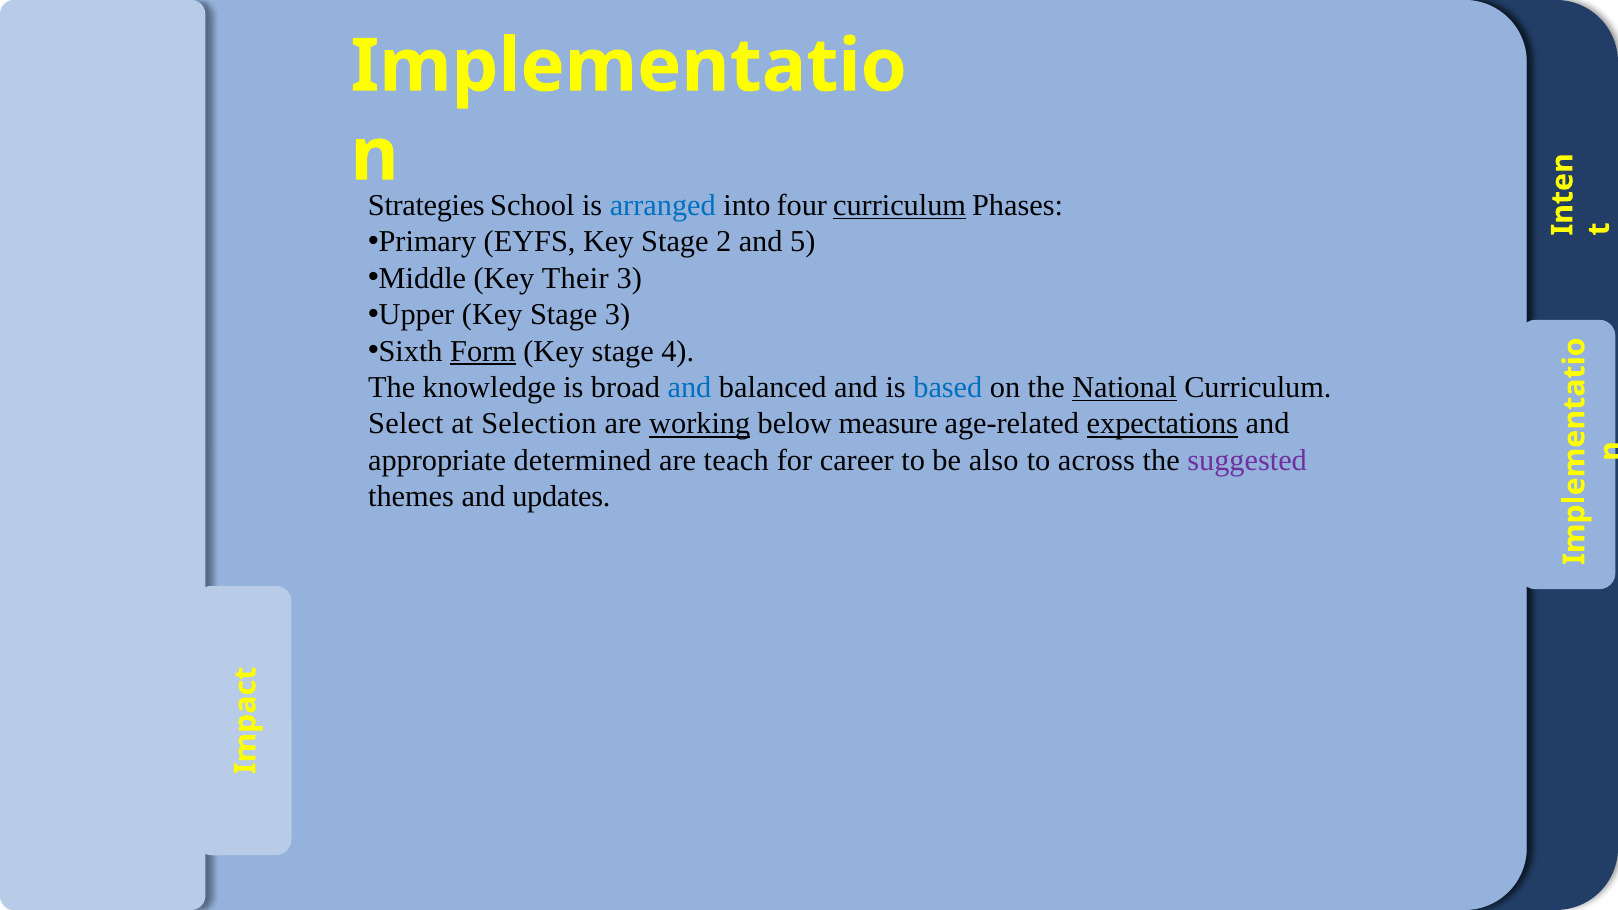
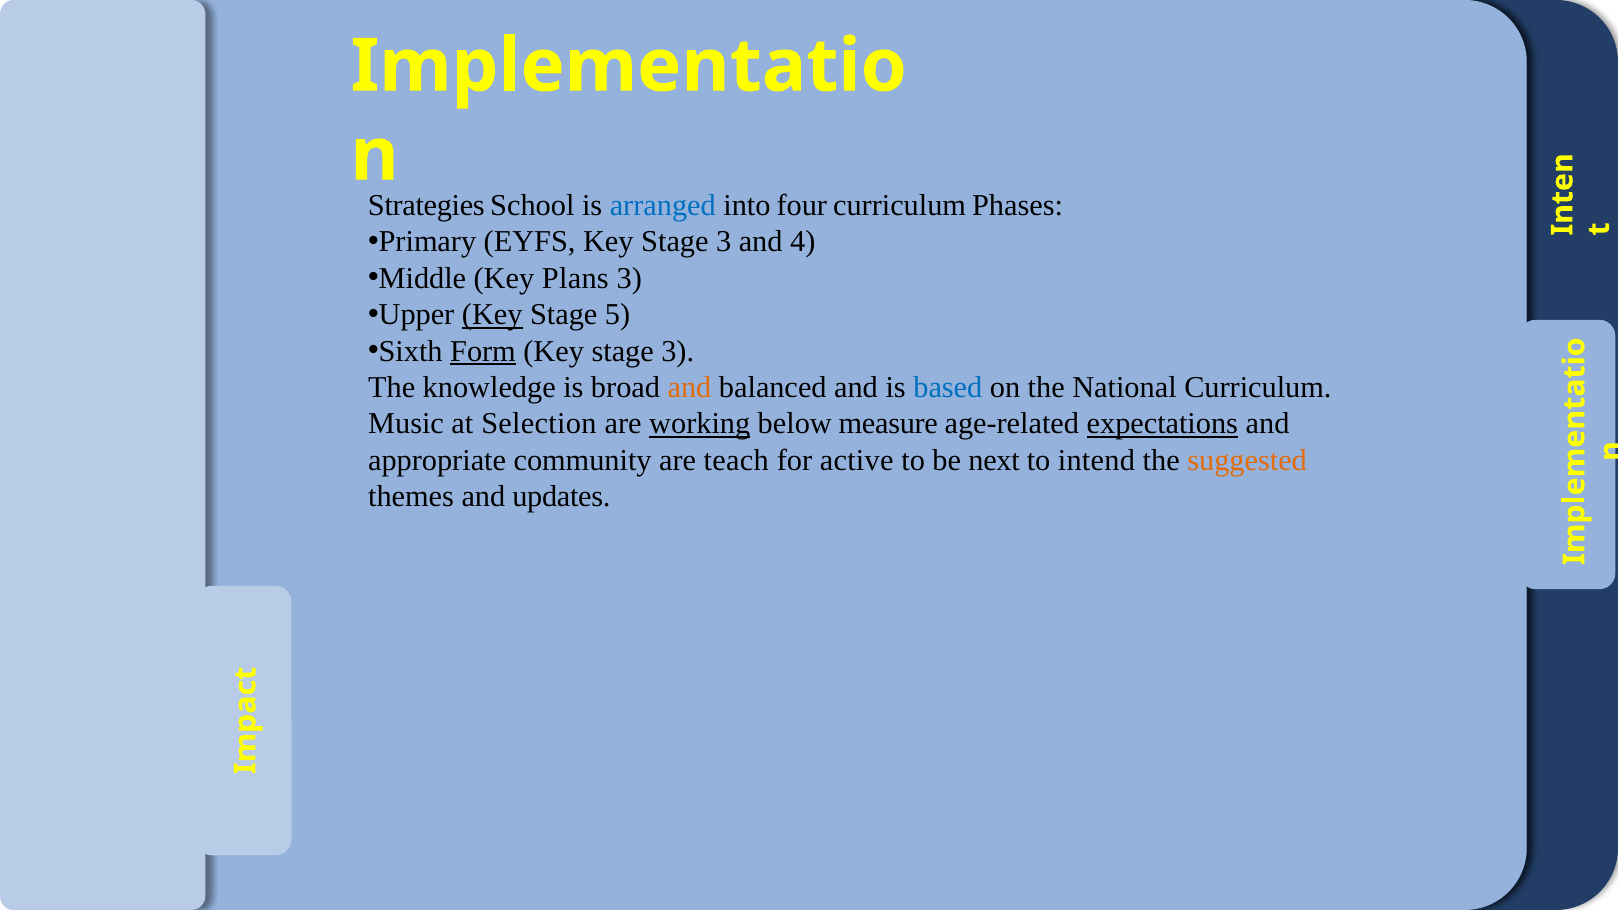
curriculum at (900, 206) underline: present -> none
EYFS Key Stage 2: 2 -> 3
5: 5 -> 4
Their: Their -> Plans
Key at (492, 315) underline: none -> present
Stage 3: 3 -> 5
4 at (678, 351): 4 -> 3
and at (689, 388) colour: blue -> orange
National underline: present -> none
Select: Select -> Music
determined: determined -> community
career: career -> active
also: also -> next
across: across -> intend
suggested colour: purple -> orange
